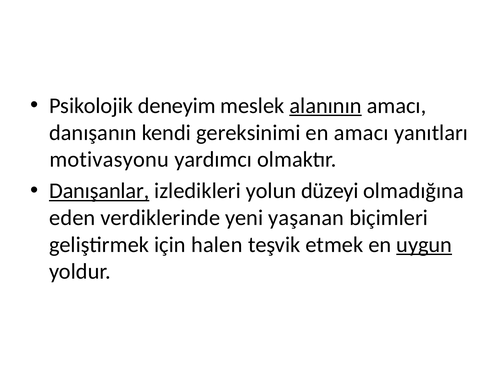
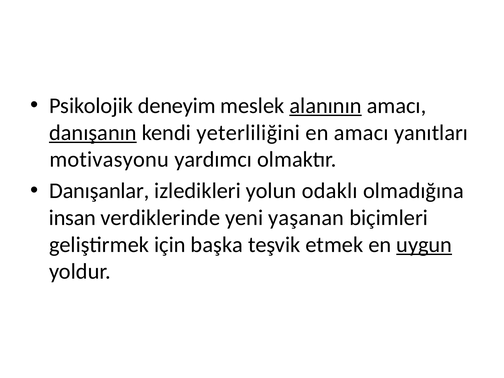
danışanın underline: none -> present
gereksinimi: gereksinimi -> yeterliliğini
Danışanlar underline: present -> none
düzeyi: düzeyi -> odaklı
eden: eden -> insan
halen: halen -> başka
